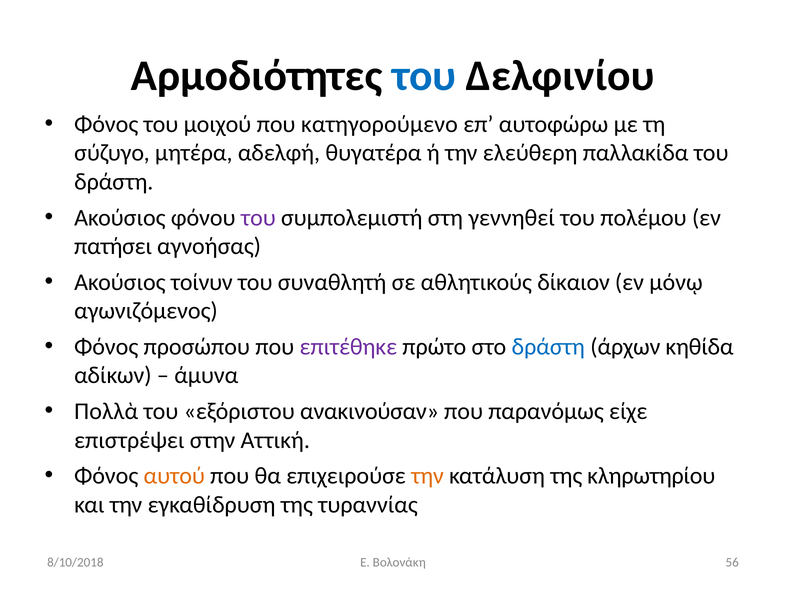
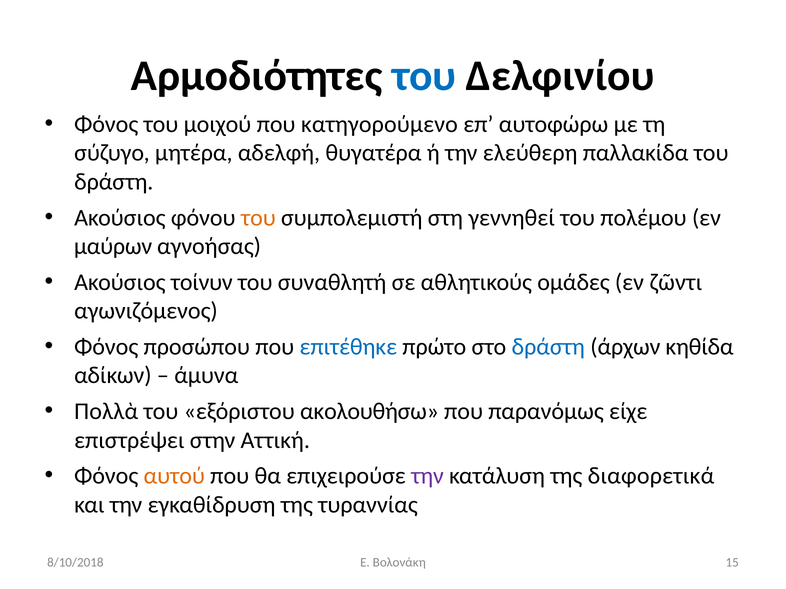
του at (258, 218) colour: purple -> orange
πατήσει: πατήσει -> μαύρων
δίκαιον: δίκαιον -> ομάδες
μόνῳ: μόνῳ -> ζῶντι
επιτέθηκε colour: purple -> blue
ανακινούσαν: ανακινούσαν -> ακολουθήσω
την at (427, 476) colour: orange -> purple
κληρωτηρίου: κληρωτηρίου -> διαφορετικά
56: 56 -> 15
